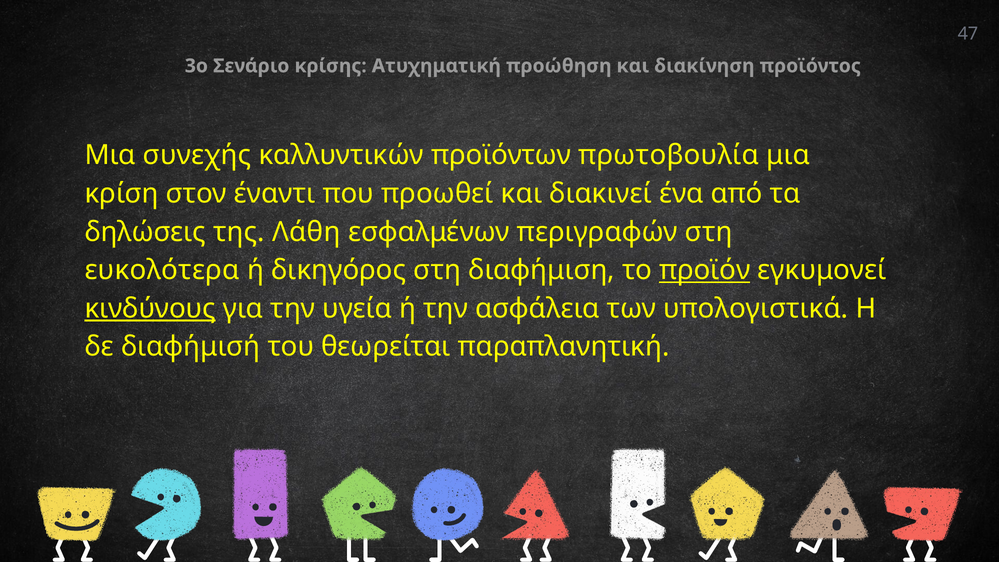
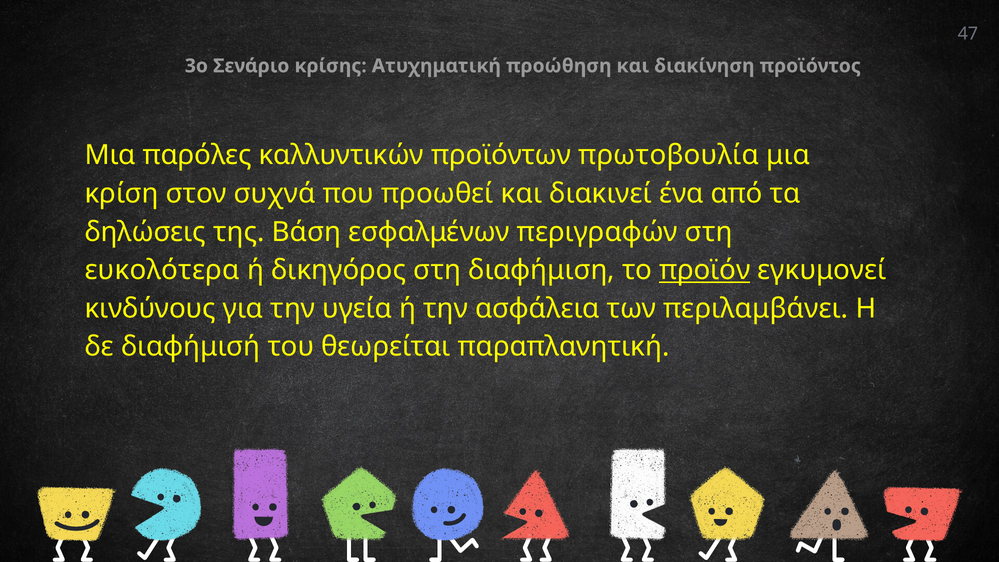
συνεχής: συνεχής -> παρόλες
έναντι: έναντι -> συχνά
Λάθη: Λάθη -> Βάση
κινδύνους underline: present -> none
υπολογιστικά: υπολογιστικά -> περιλαμβάνει
